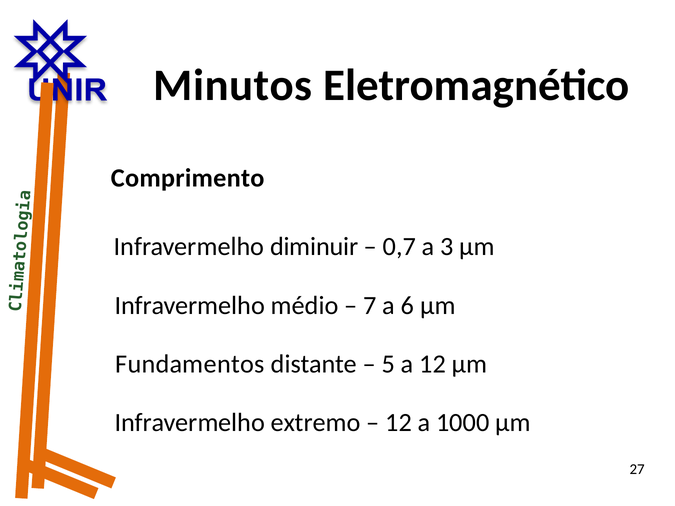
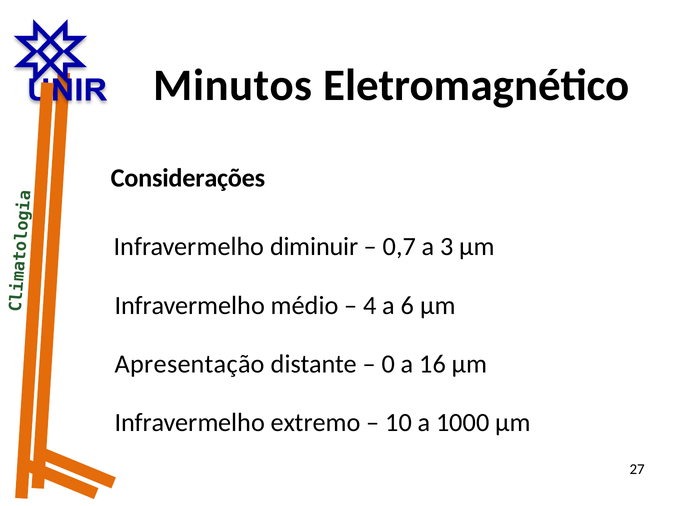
Comprimento: Comprimento -> Considerações
7: 7 -> 4
Fundamentos: Fundamentos -> Apresentação
5: 5 -> 0
a 12: 12 -> 16
12 at (399, 423): 12 -> 10
